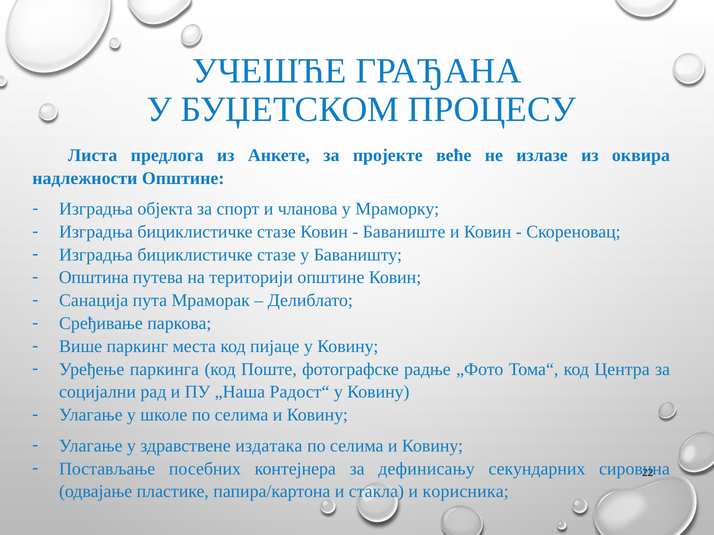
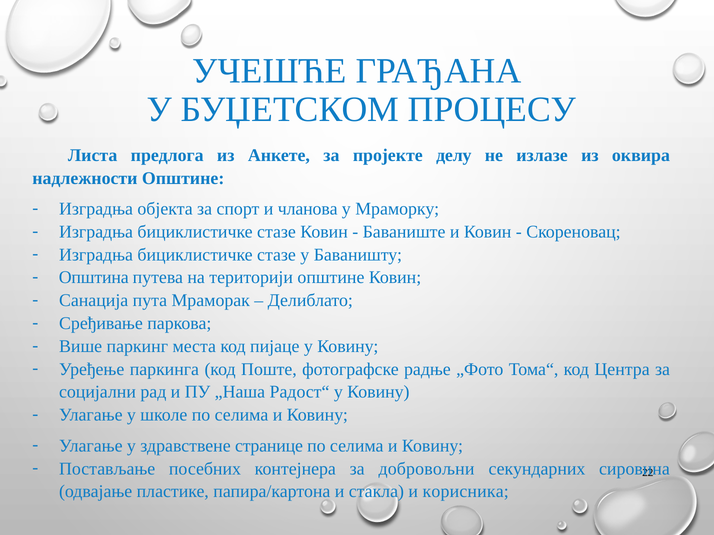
веће: веће -> делу
издатака: издатака -> странице
дефинисању: дефинисању -> добровољни
